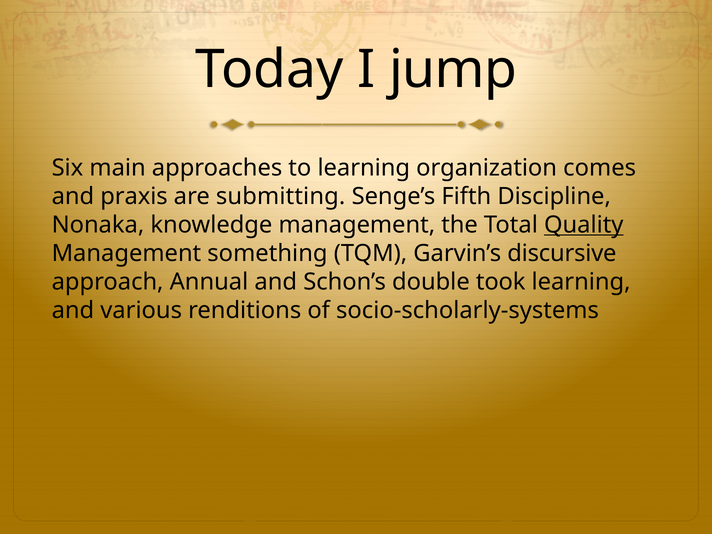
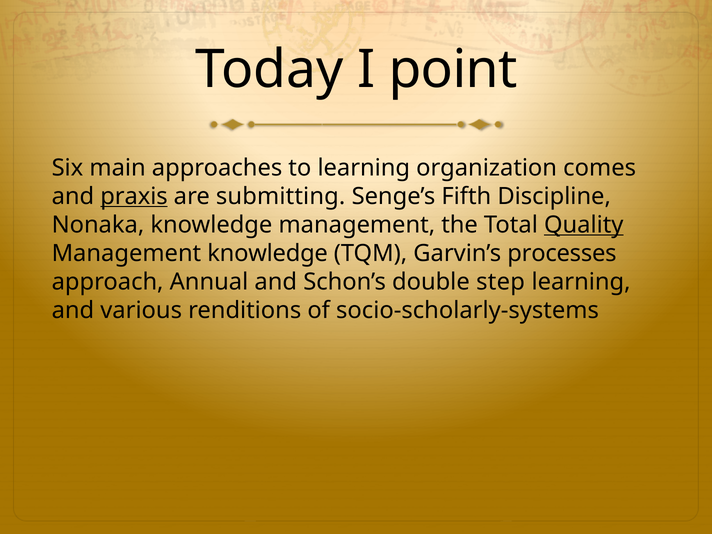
jump: jump -> point
praxis underline: none -> present
Management something: something -> knowledge
discursive: discursive -> processes
took: took -> step
